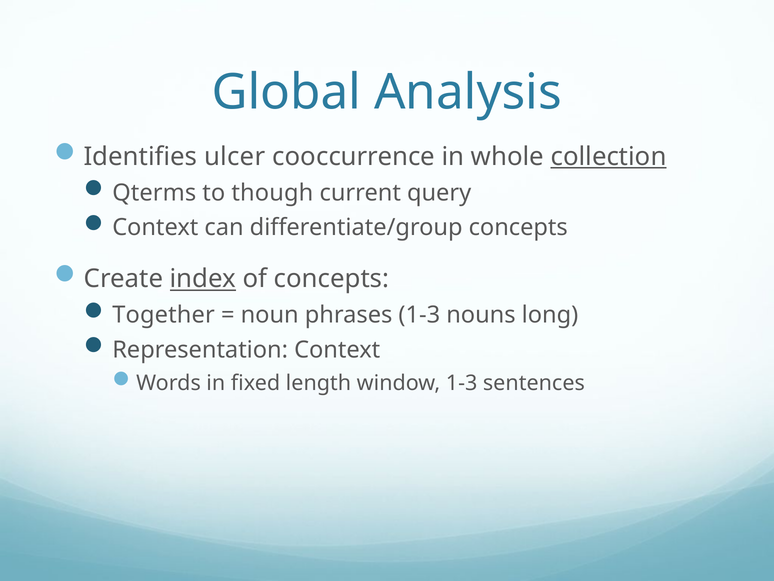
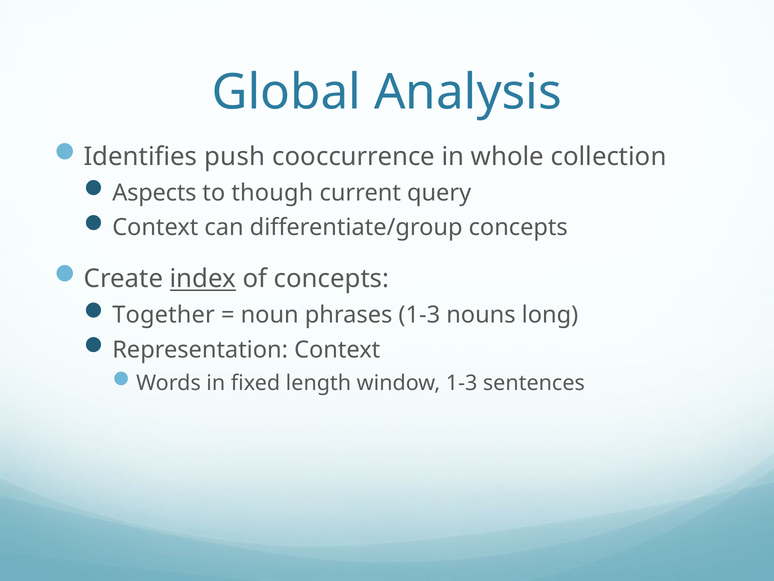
ulcer: ulcer -> push
collection underline: present -> none
Qterms: Qterms -> Aspects
